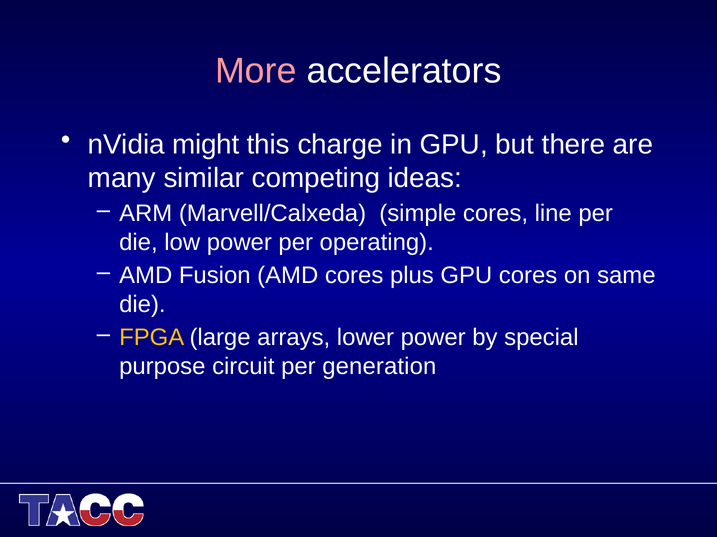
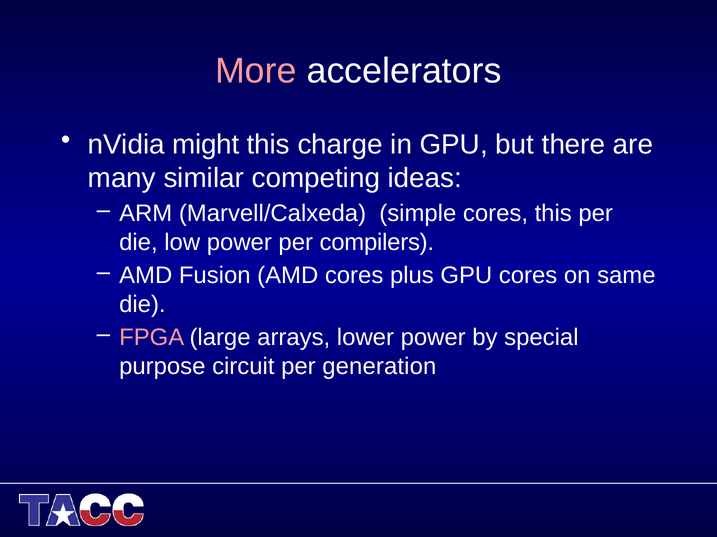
cores line: line -> this
operating: operating -> compilers
FPGA colour: yellow -> pink
